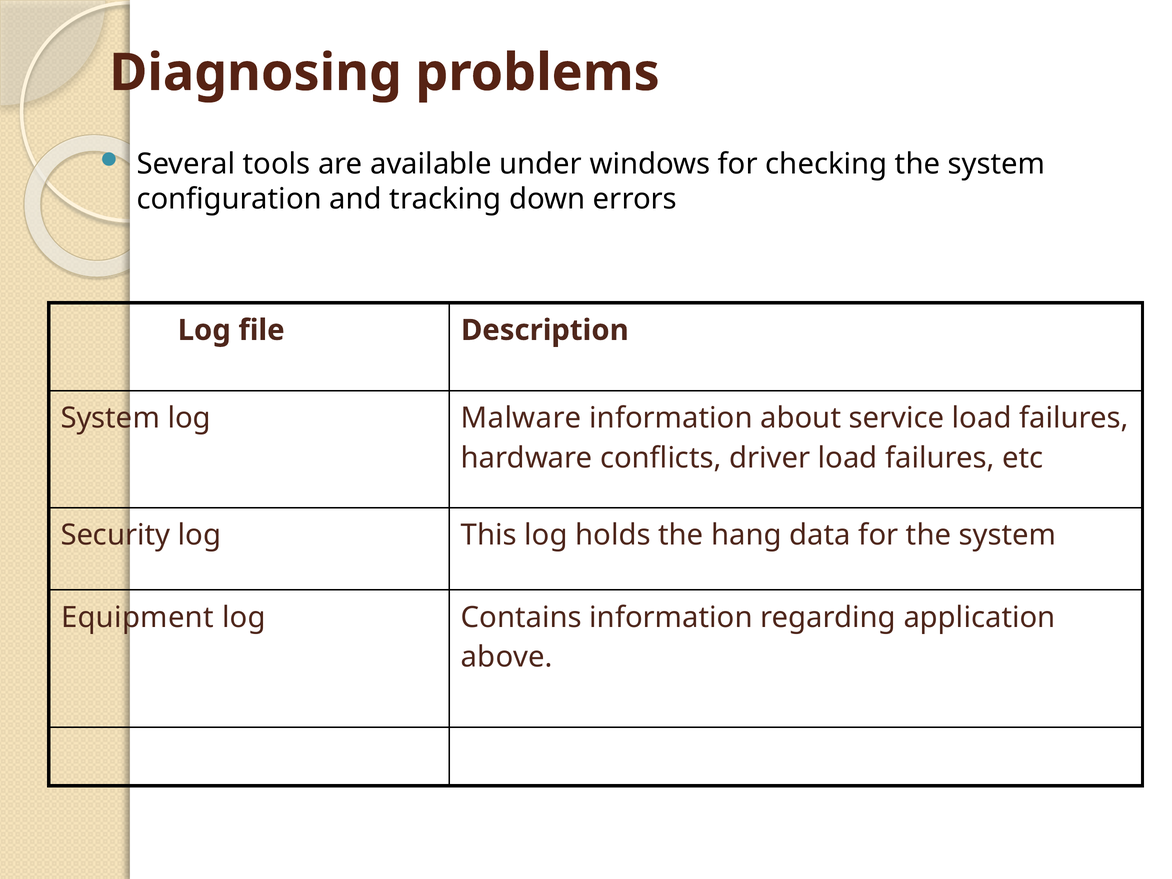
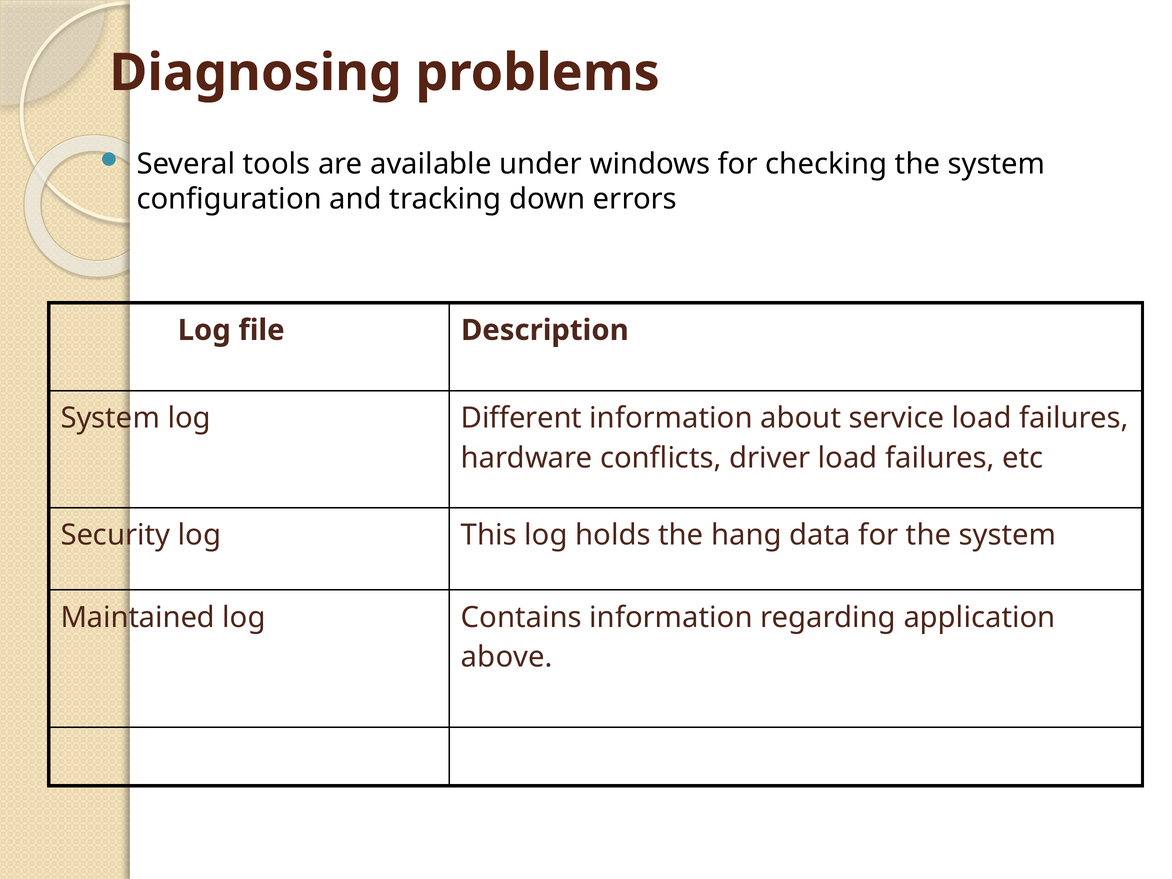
Malware: Malware -> Different
Equipment: Equipment -> Maintained
